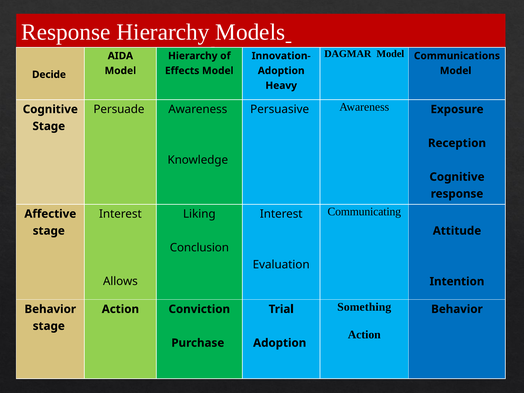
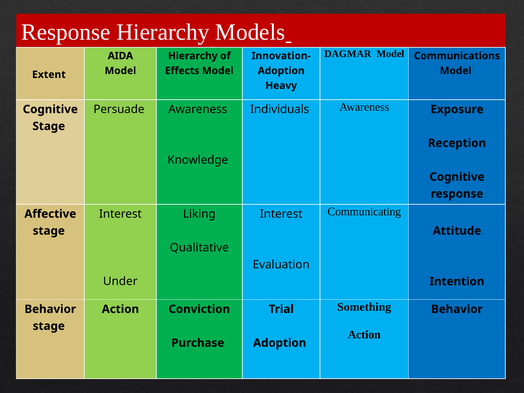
Decide: Decide -> Extent
Persuasive: Persuasive -> Individuals
Conclusion: Conclusion -> Qualitative
Allows: Allows -> Under
